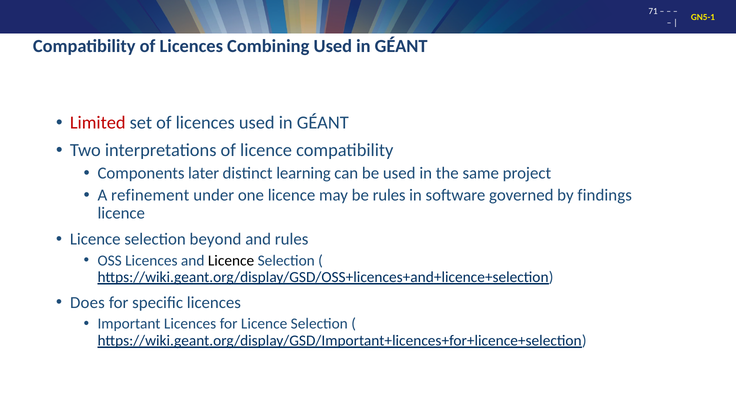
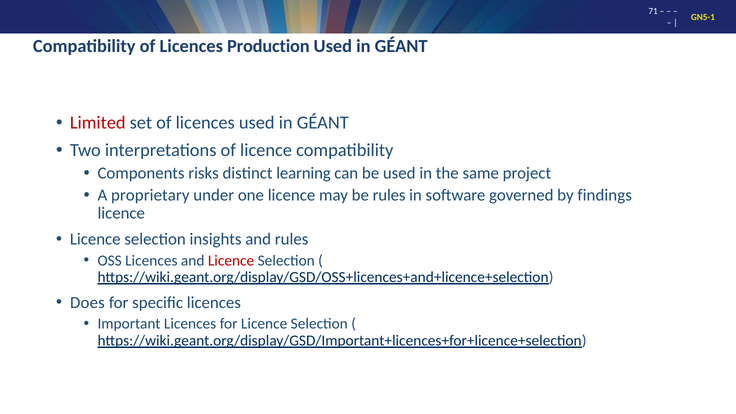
Combining: Combining -> Production
later: later -> risks
refinement: refinement -> proprietary
beyond: beyond -> insights
Licence at (231, 261) colour: black -> red
